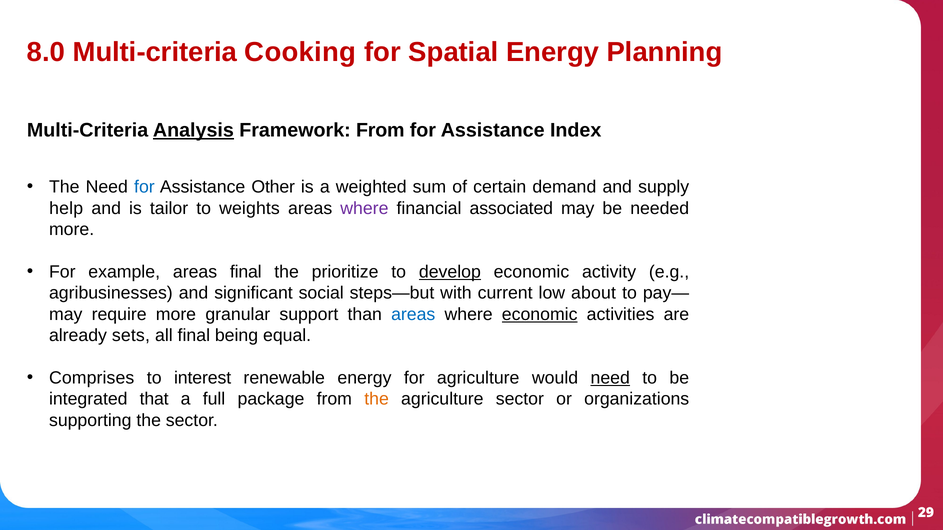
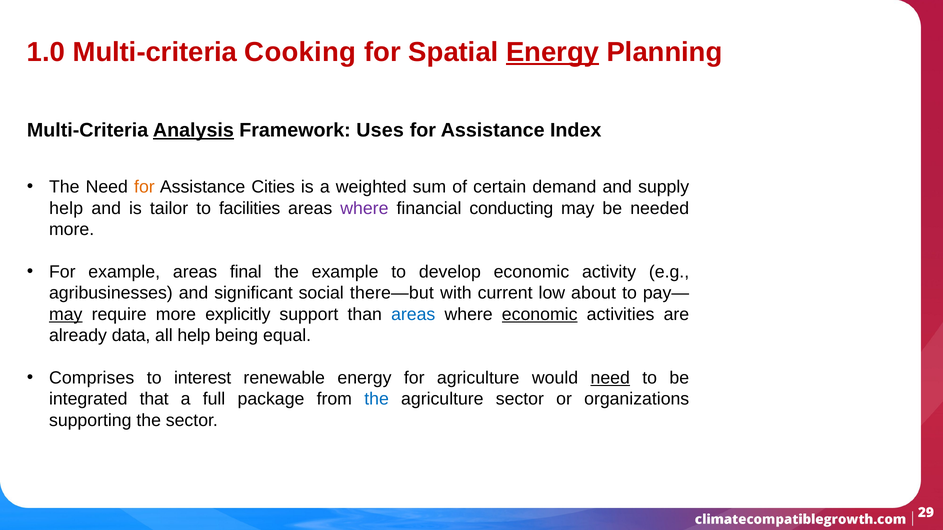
8.0: 8.0 -> 1.0
Energy at (553, 52) underline: none -> present
Framework From: From -> Uses
for at (144, 187) colour: blue -> orange
Other: Other -> Cities
weights: weights -> facilities
associated: associated -> conducting
the prioritize: prioritize -> example
develop underline: present -> none
steps—but: steps—but -> there—but
may at (66, 314) underline: none -> present
granular: granular -> explicitly
sets: sets -> data
all final: final -> help
the at (377, 399) colour: orange -> blue
